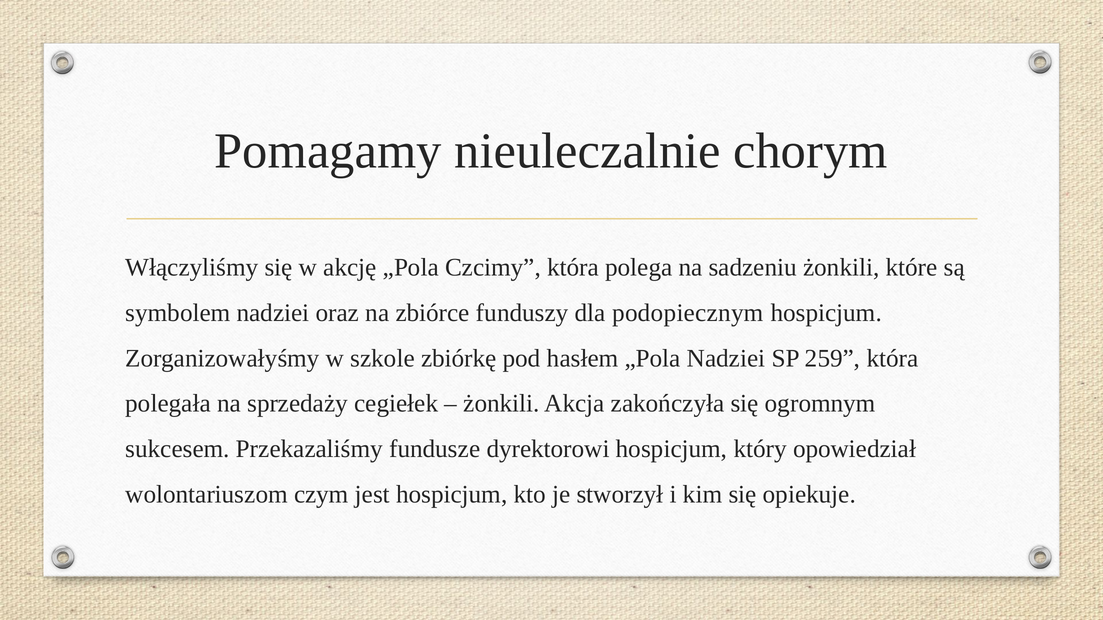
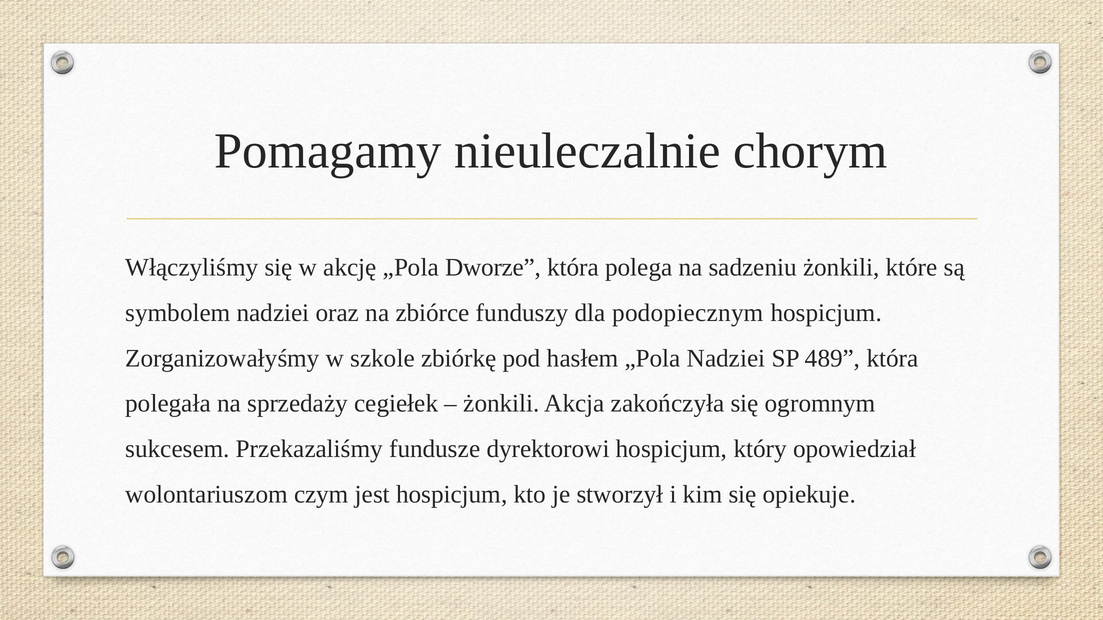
Czcimy: Czcimy -> Dworze
259: 259 -> 489
